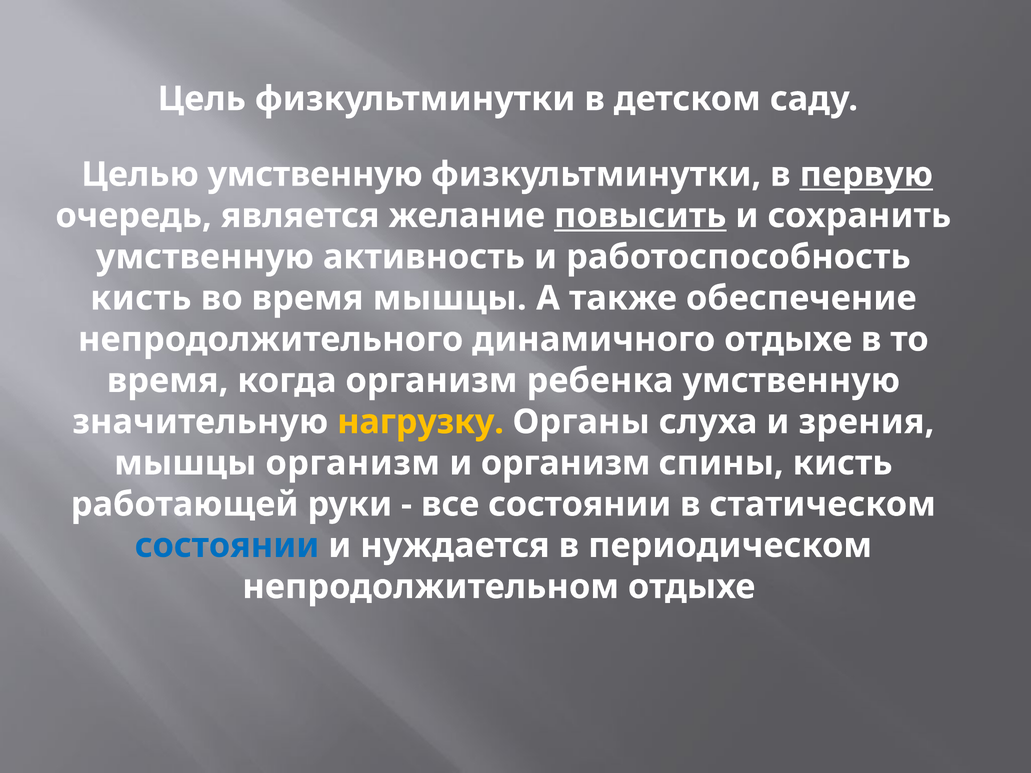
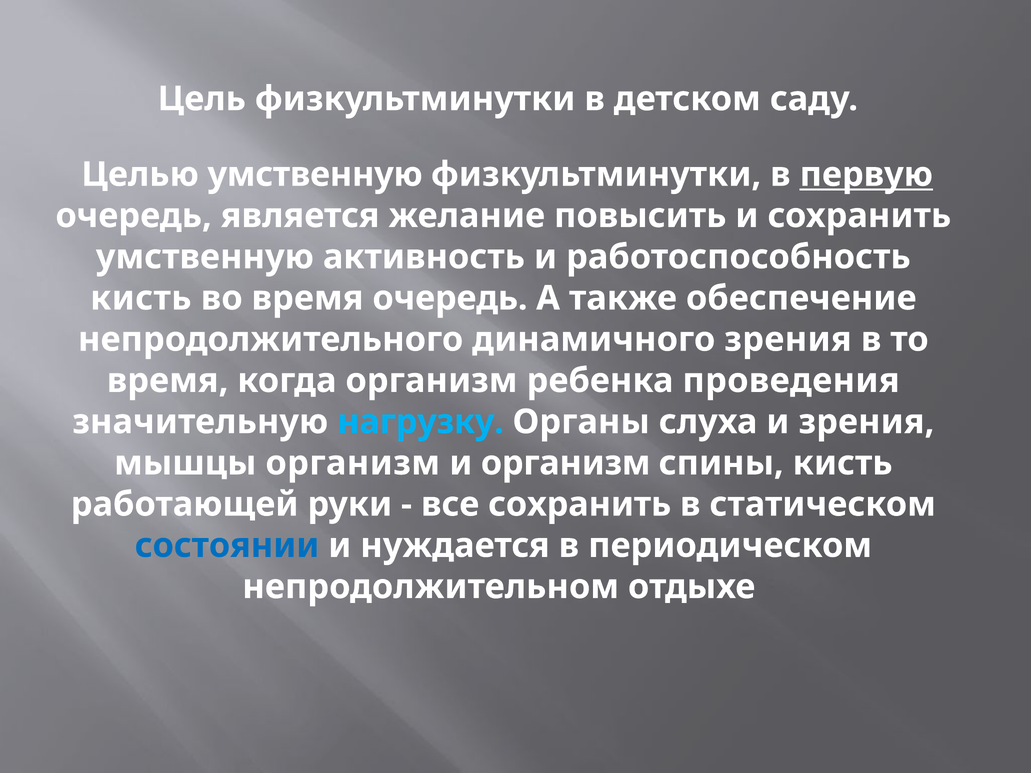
повысить underline: present -> none
время мышцы: мышцы -> очередь
динамичного отдыхе: отдыхе -> зрения
ребенка умственную: умственную -> проведения
нагрузку colour: yellow -> light blue
все состоянии: состоянии -> сохранить
